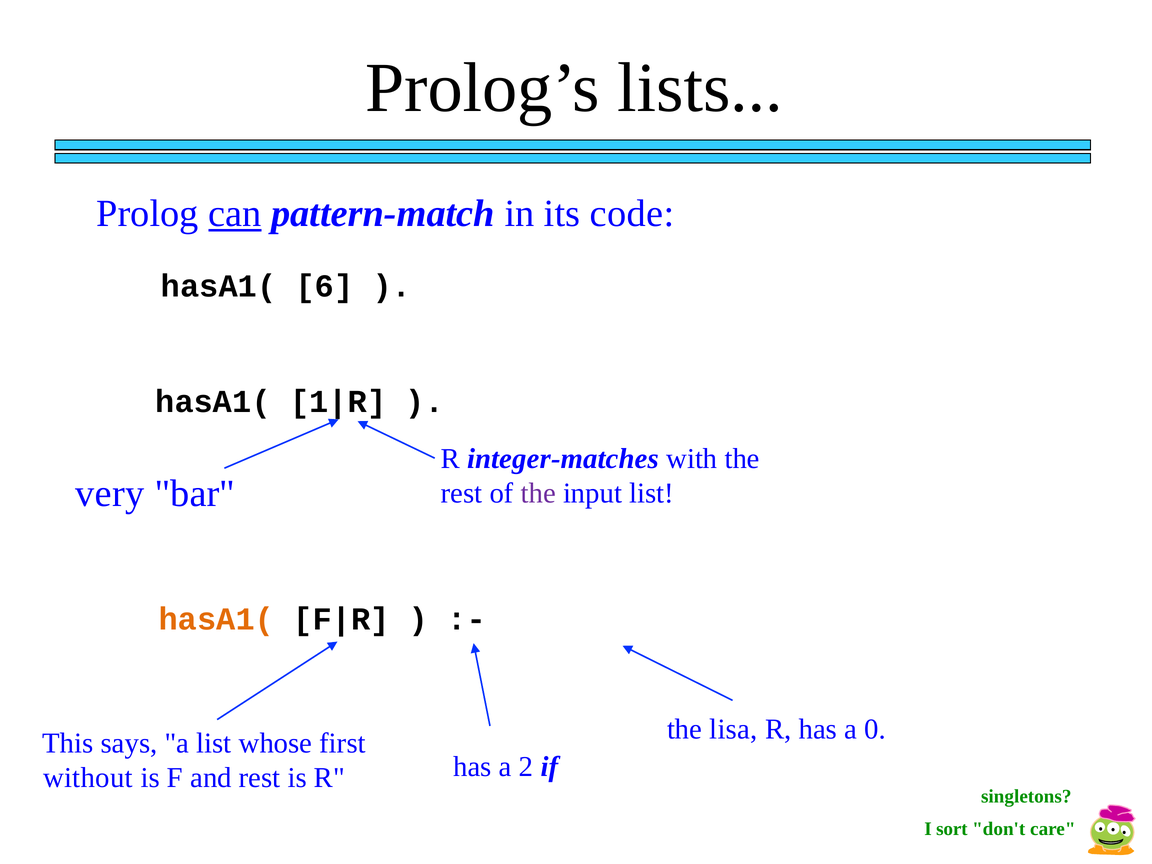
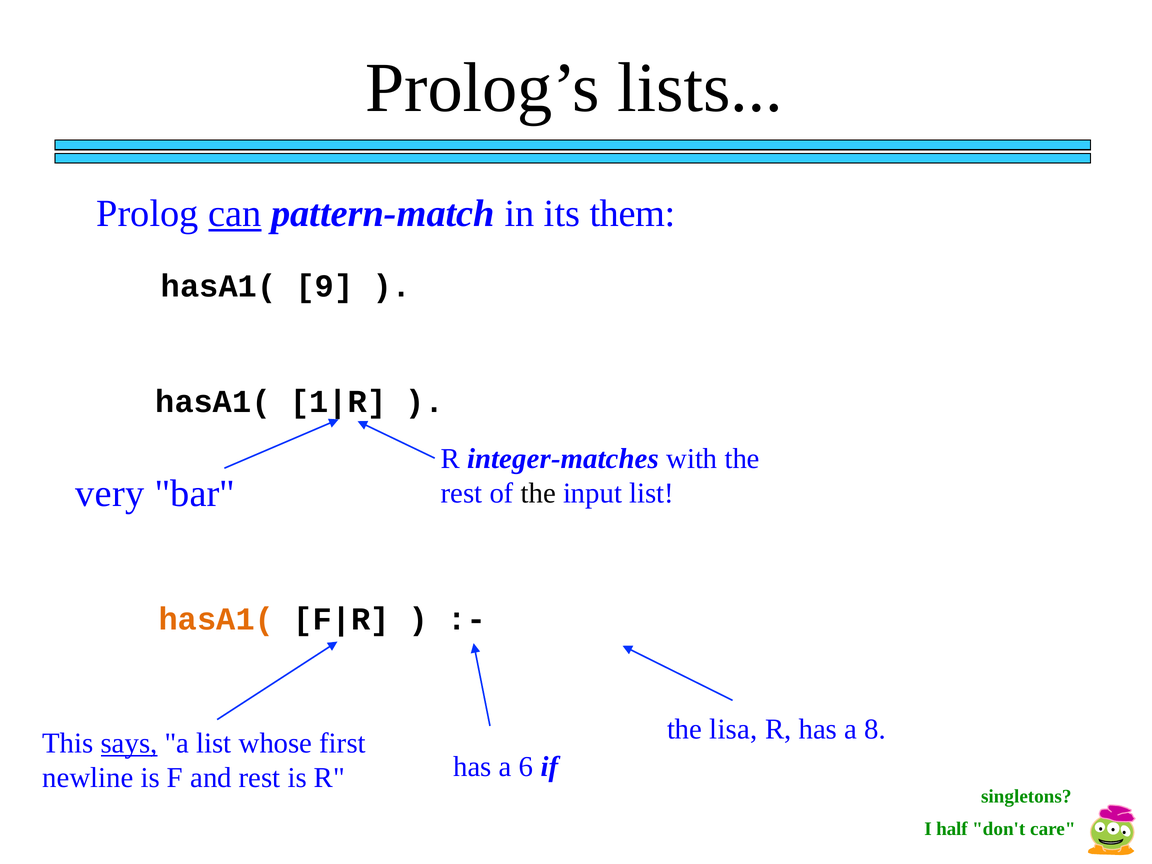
code: code -> them
6: 6 -> 9
the at (538, 493) colour: purple -> black
0: 0 -> 8
says underline: none -> present
without: without -> newline
2: 2 -> 6
sort: sort -> half
